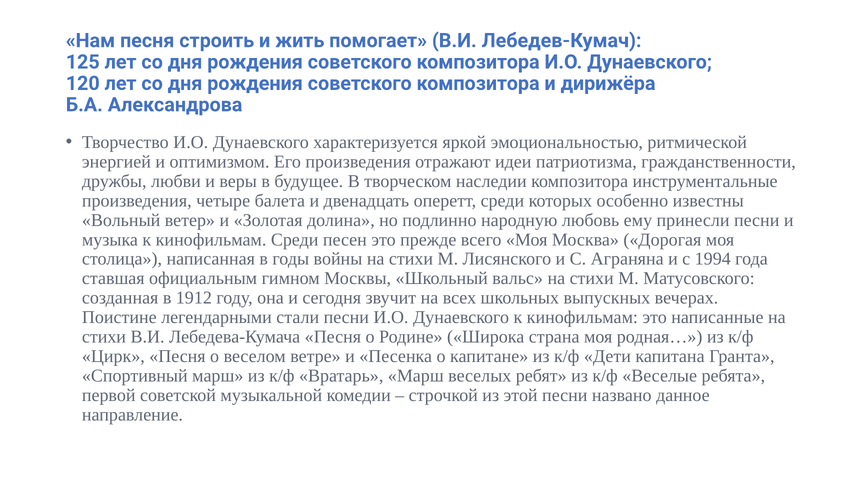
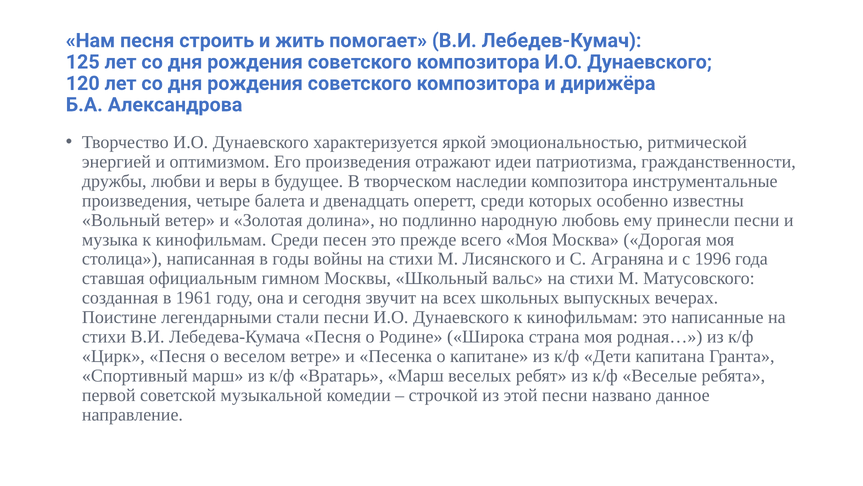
1994: 1994 -> 1996
1912: 1912 -> 1961
